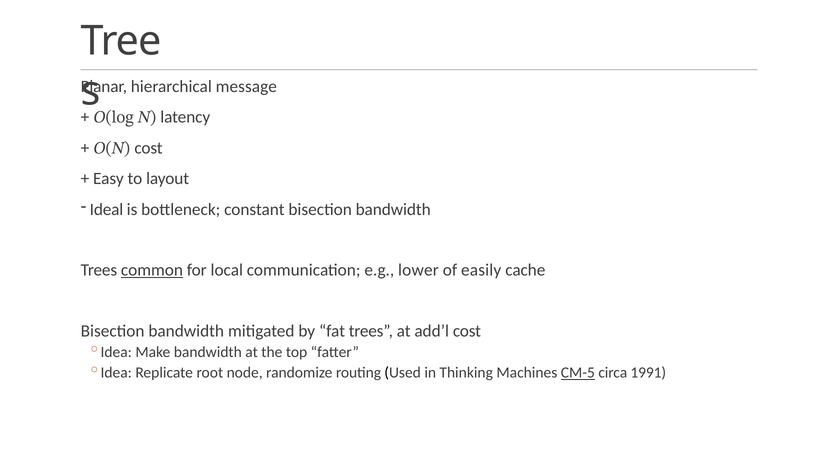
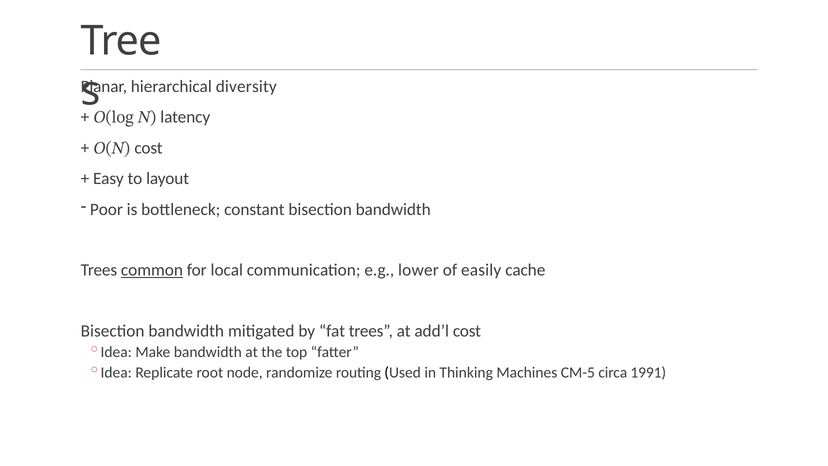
message: message -> diversity
Ideal: Ideal -> Poor
CM-5 underline: present -> none
